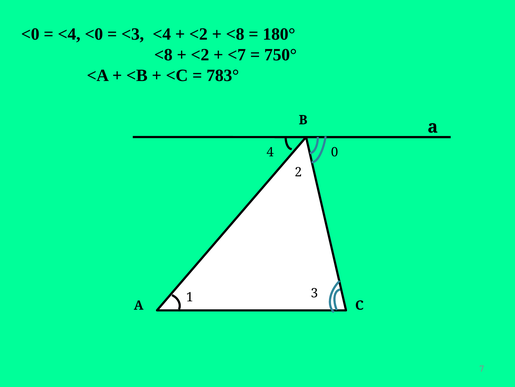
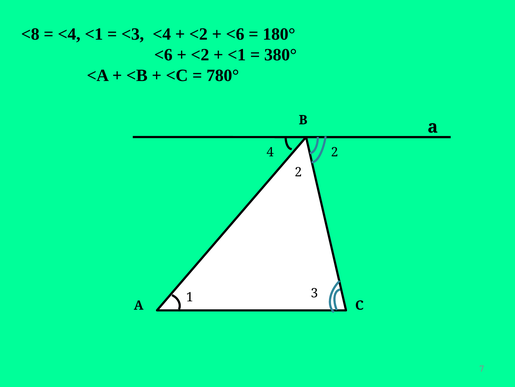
<0 at (30, 34): <0 -> <8
<4 <0: <0 -> <1
<8 at (235, 34): <8 -> <6
<8 at (163, 55): <8 -> <6
<7 at (237, 55): <7 -> <1
750°: 750° -> 380°
783°: 783° -> 780°
4 0: 0 -> 2
